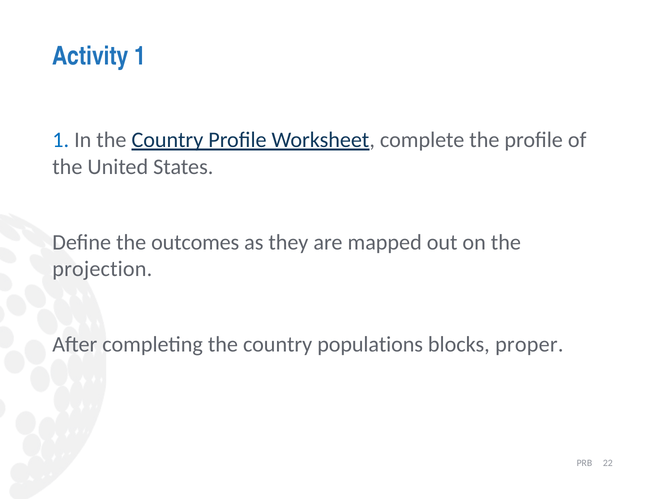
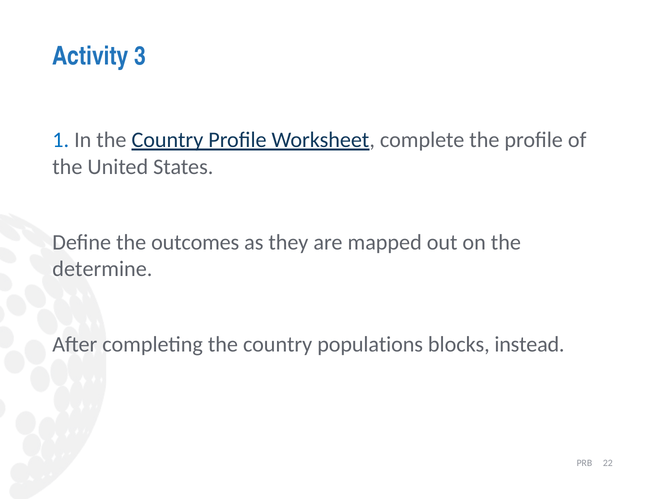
Activity 1: 1 -> 3
projection: projection -> determine
proper: proper -> instead
